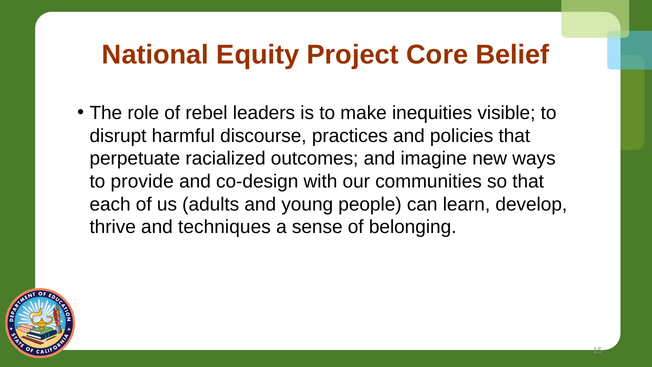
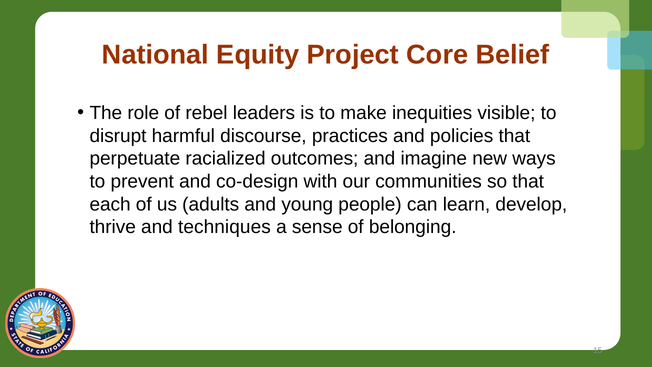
provide: provide -> prevent
